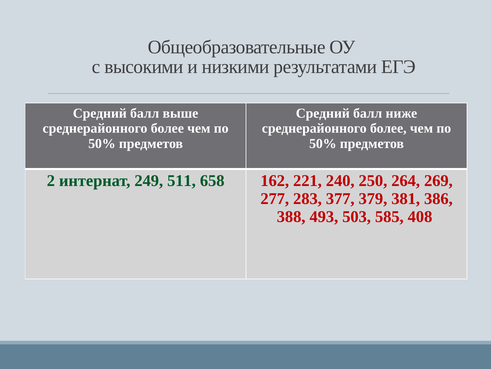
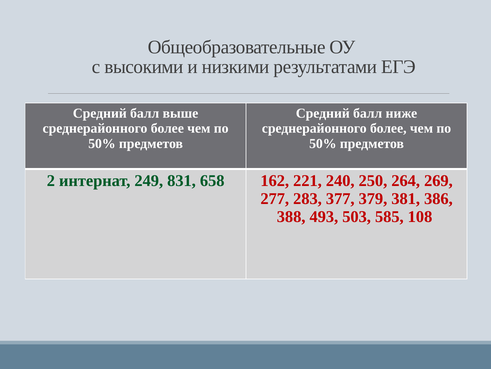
511: 511 -> 831
408: 408 -> 108
